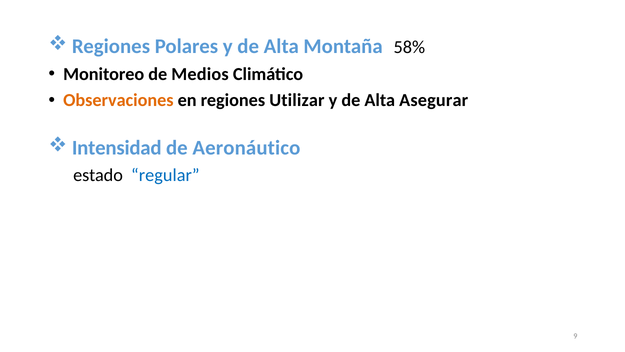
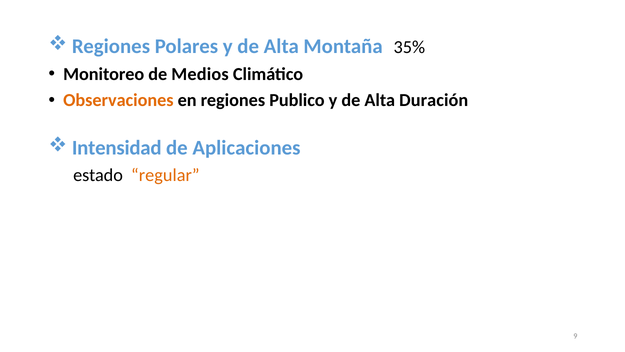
58%: 58% -> 35%
Utilizar: Utilizar -> Publico
Asegurar: Asegurar -> Duración
Aeronáutico: Aeronáutico -> Aplicaciones
regular colour: blue -> orange
